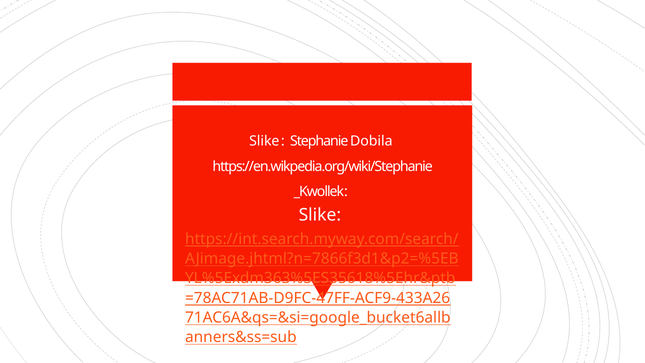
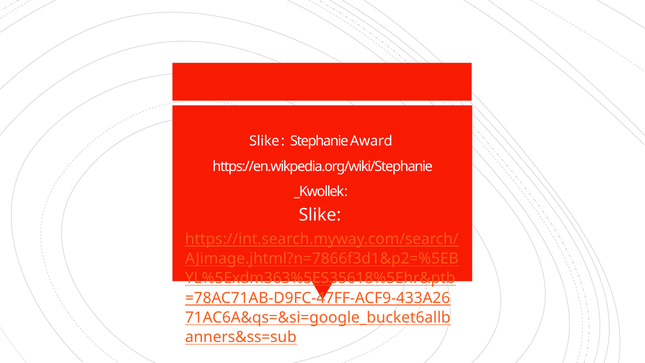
Dobila: Dobila -> Award
